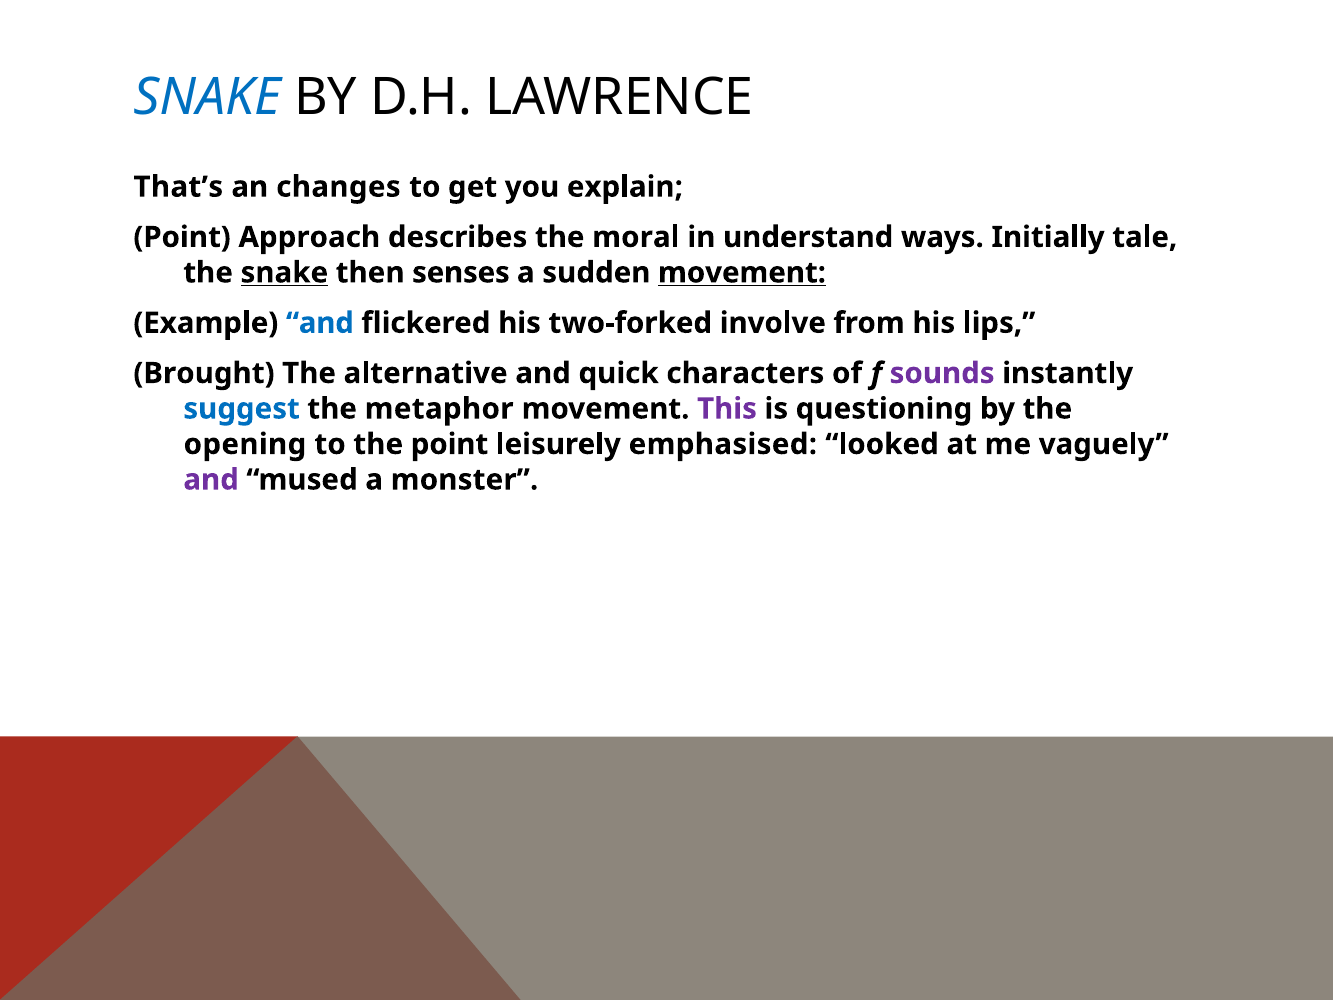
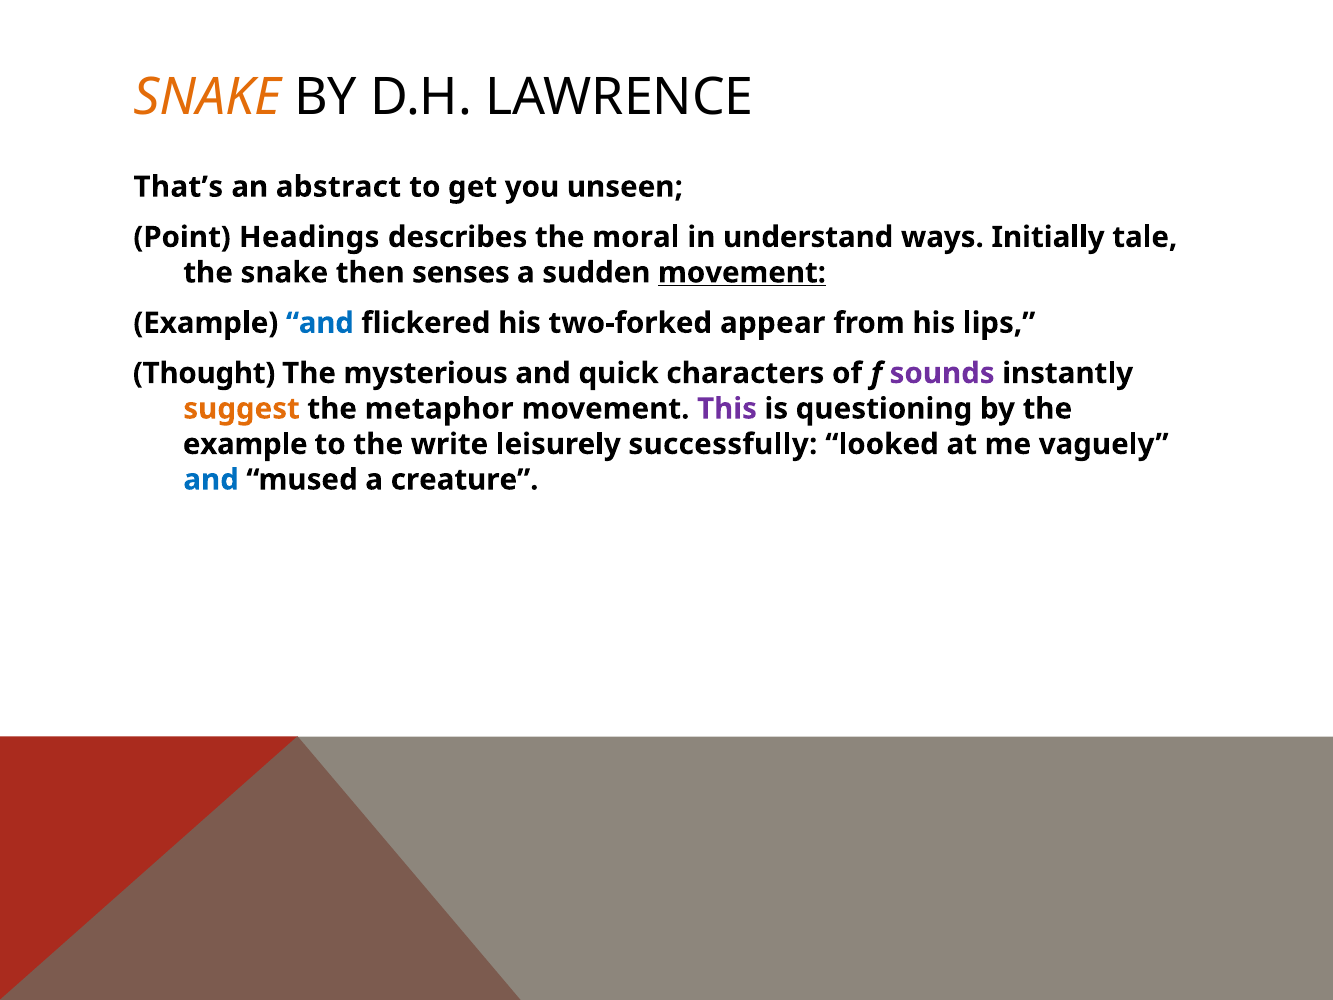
SNAKE at (207, 97) colour: blue -> orange
changes: changes -> abstract
explain: explain -> unseen
Approach: Approach -> Headings
snake at (284, 273) underline: present -> none
involve: involve -> appear
Brought: Brought -> Thought
alternative: alternative -> mysterious
suggest colour: blue -> orange
opening at (245, 444): opening -> example
the point: point -> write
emphasised: emphasised -> successfully
and at (211, 480) colour: purple -> blue
monster: monster -> creature
